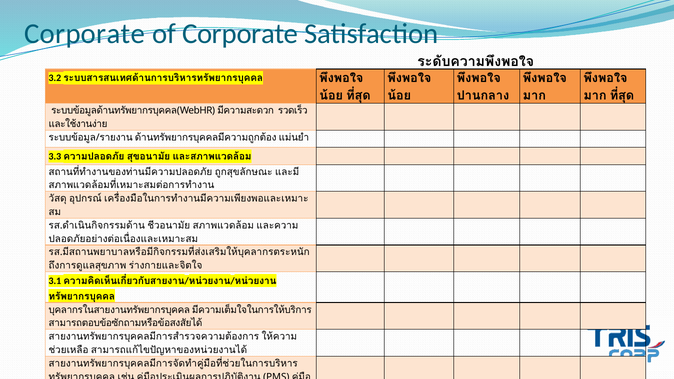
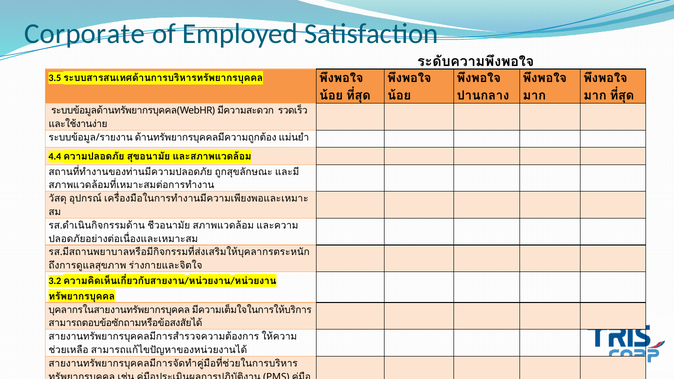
of Corporate: Corporate -> Employed
3.2: 3.2 -> 3.5
3.3: 3.3 -> 4.4
3.1: 3.1 -> 3.2
